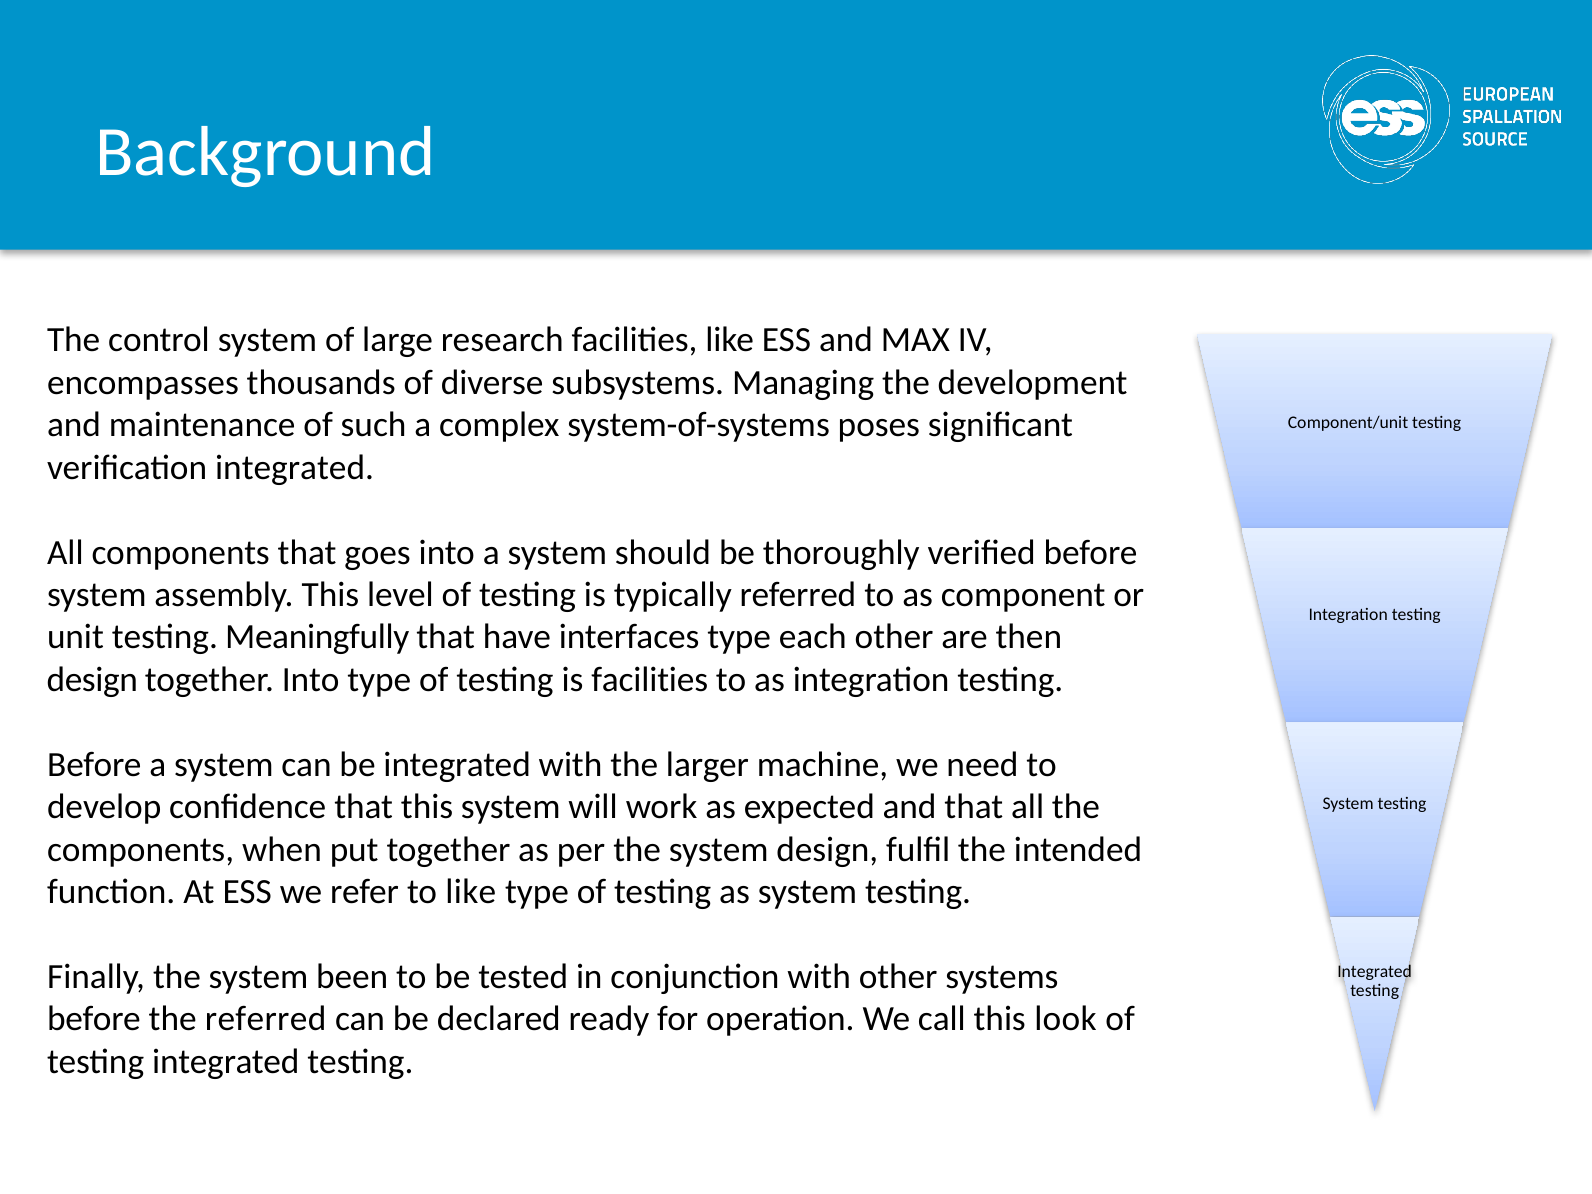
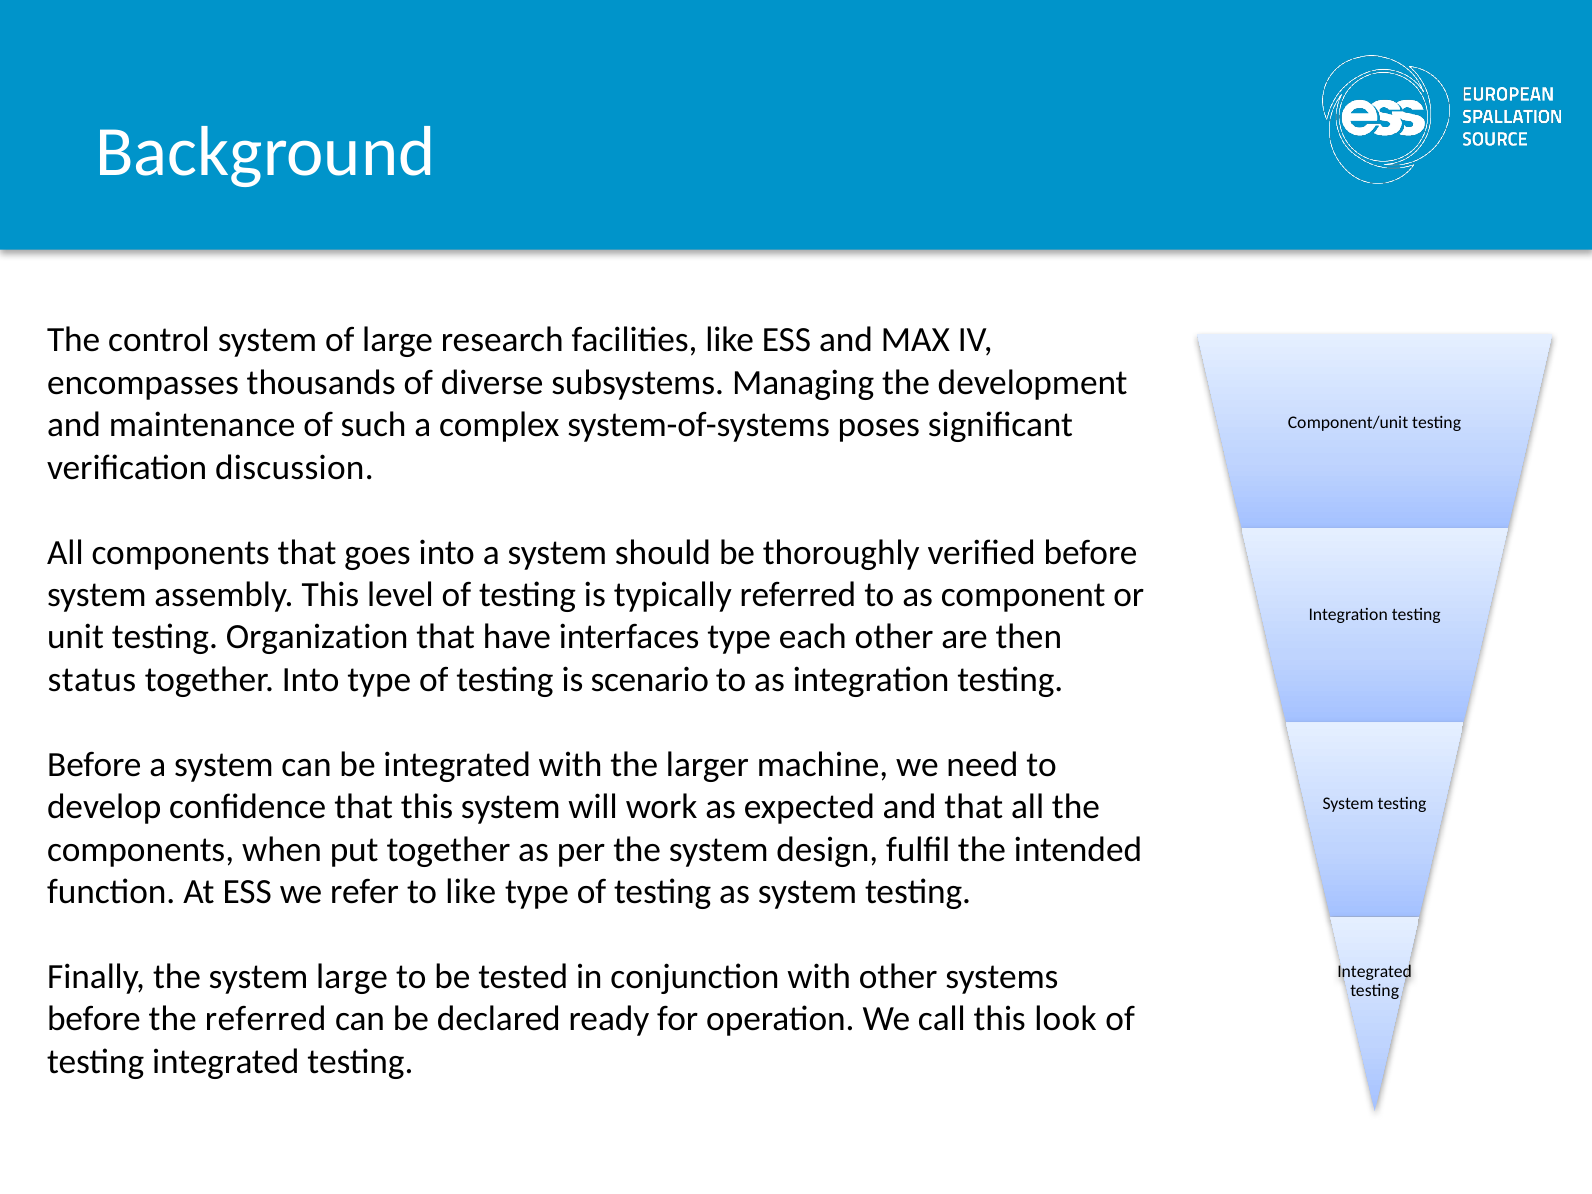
verification integrated: integrated -> discussion
Meaningfully: Meaningfully -> Organization
design at (92, 680): design -> status
is facilities: facilities -> scenario
system been: been -> large
